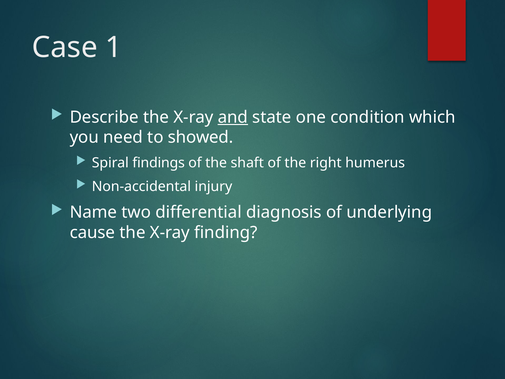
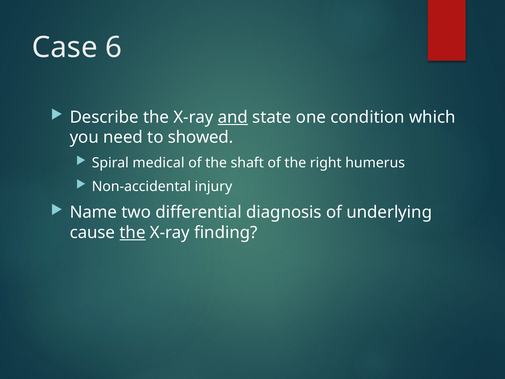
1: 1 -> 6
findings: findings -> medical
the at (133, 232) underline: none -> present
